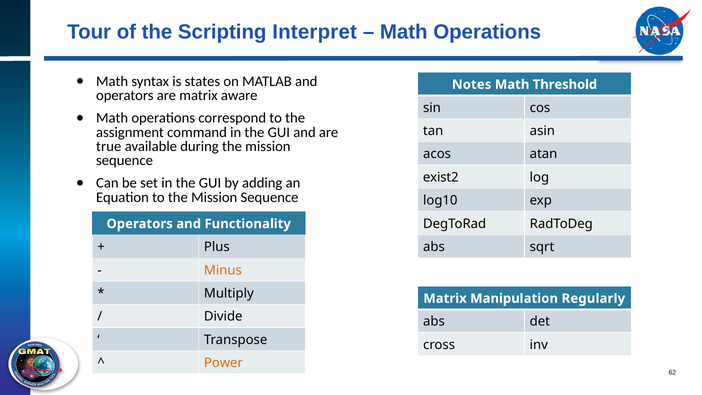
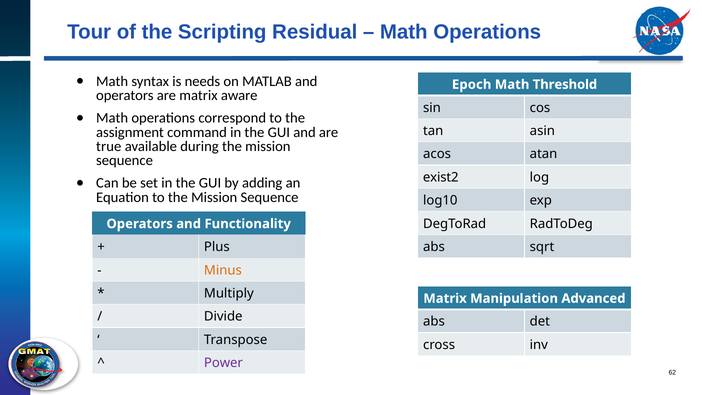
Interpret: Interpret -> Residual
states: states -> needs
Notes: Notes -> Epoch
Regularly: Regularly -> Advanced
Power colour: orange -> purple
